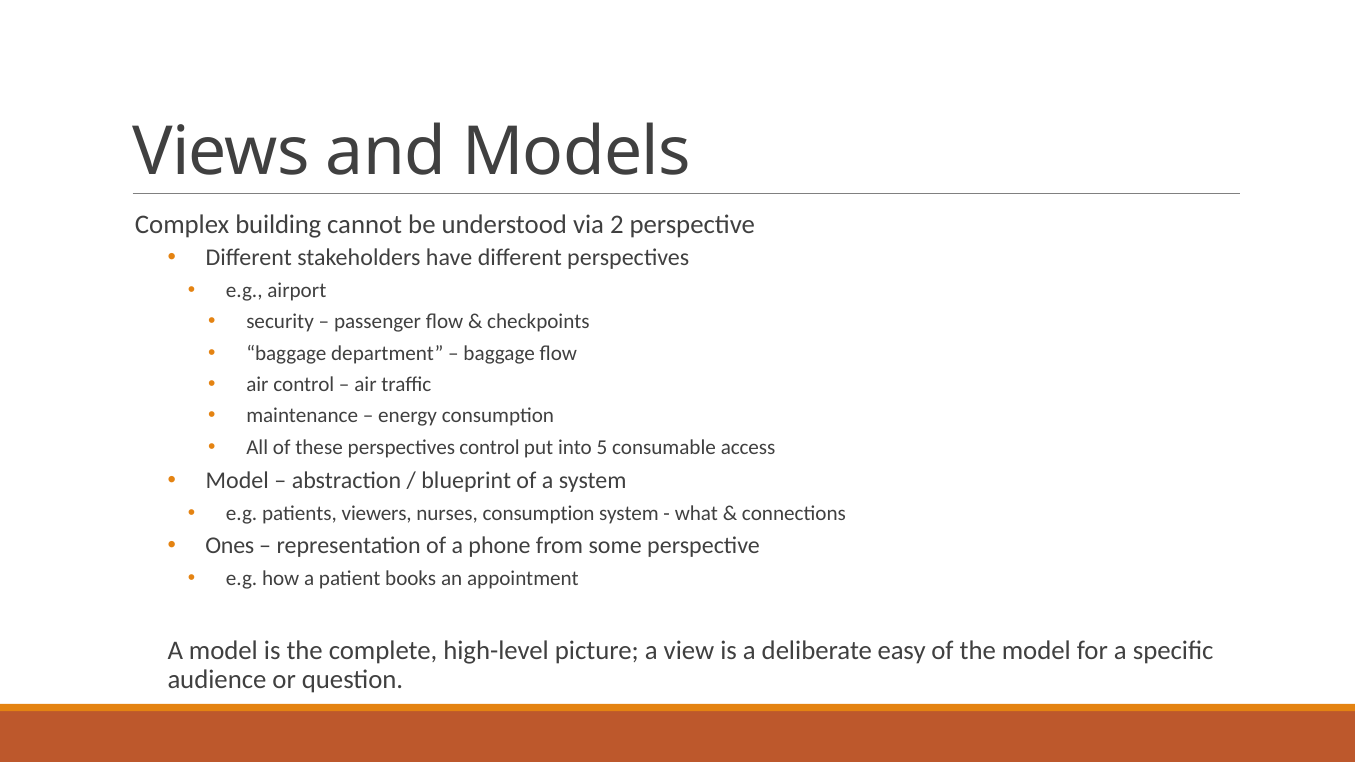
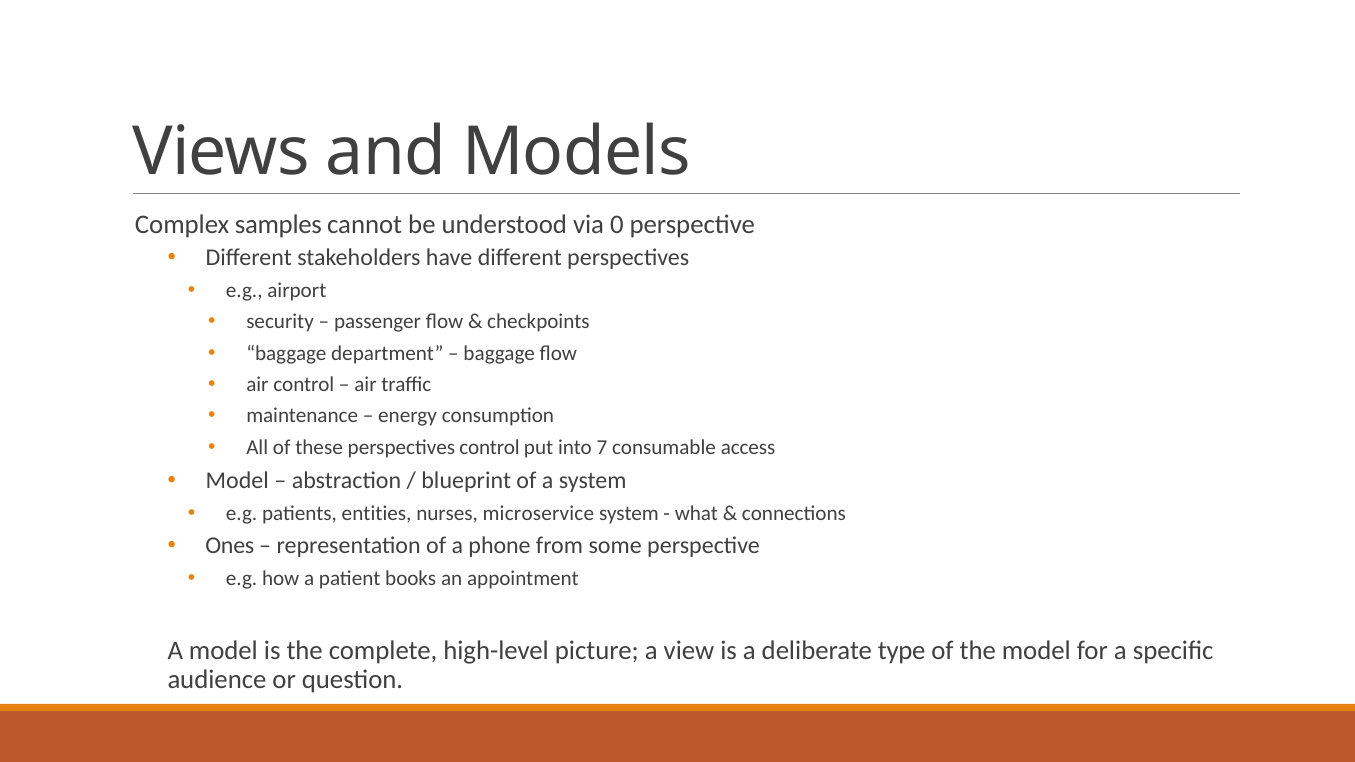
building: building -> samples
2: 2 -> 0
5: 5 -> 7
viewers: viewers -> entities
nurses consumption: consumption -> microservice
easy: easy -> type
